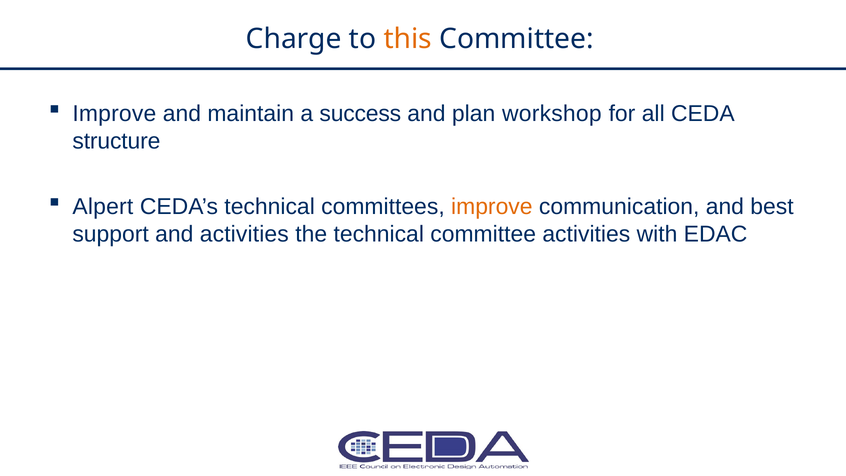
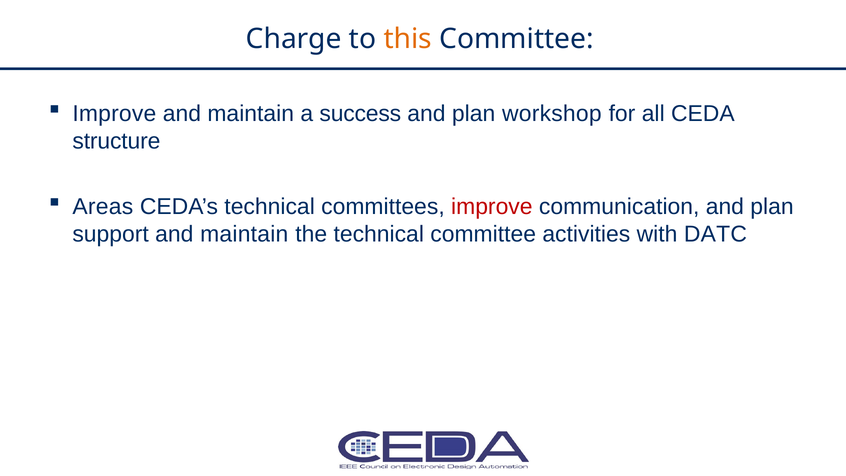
Alpert: Alpert -> Areas
improve at (492, 207) colour: orange -> red
communication and best: best -> plan
support and activities: activities -> maintain
EDAC: EDAC -> DATC
